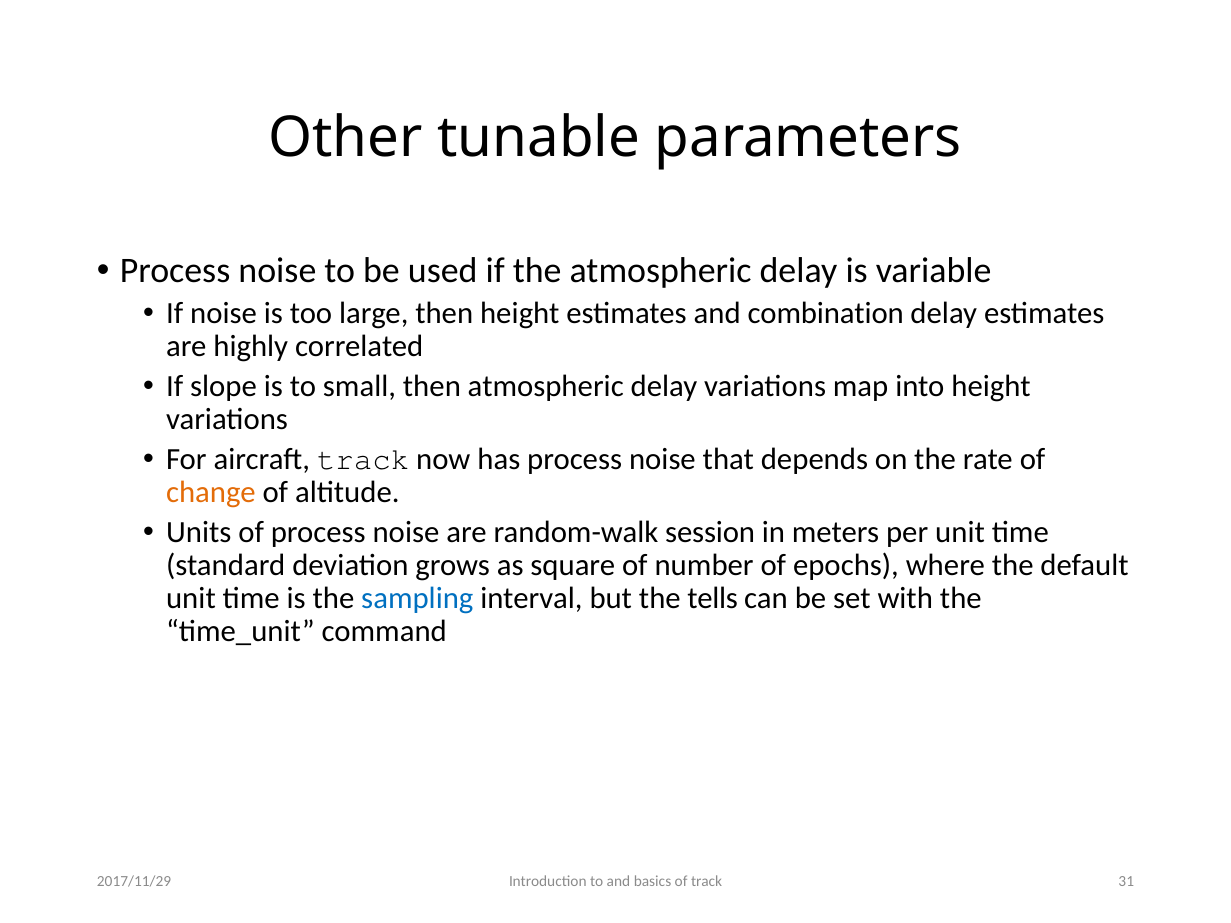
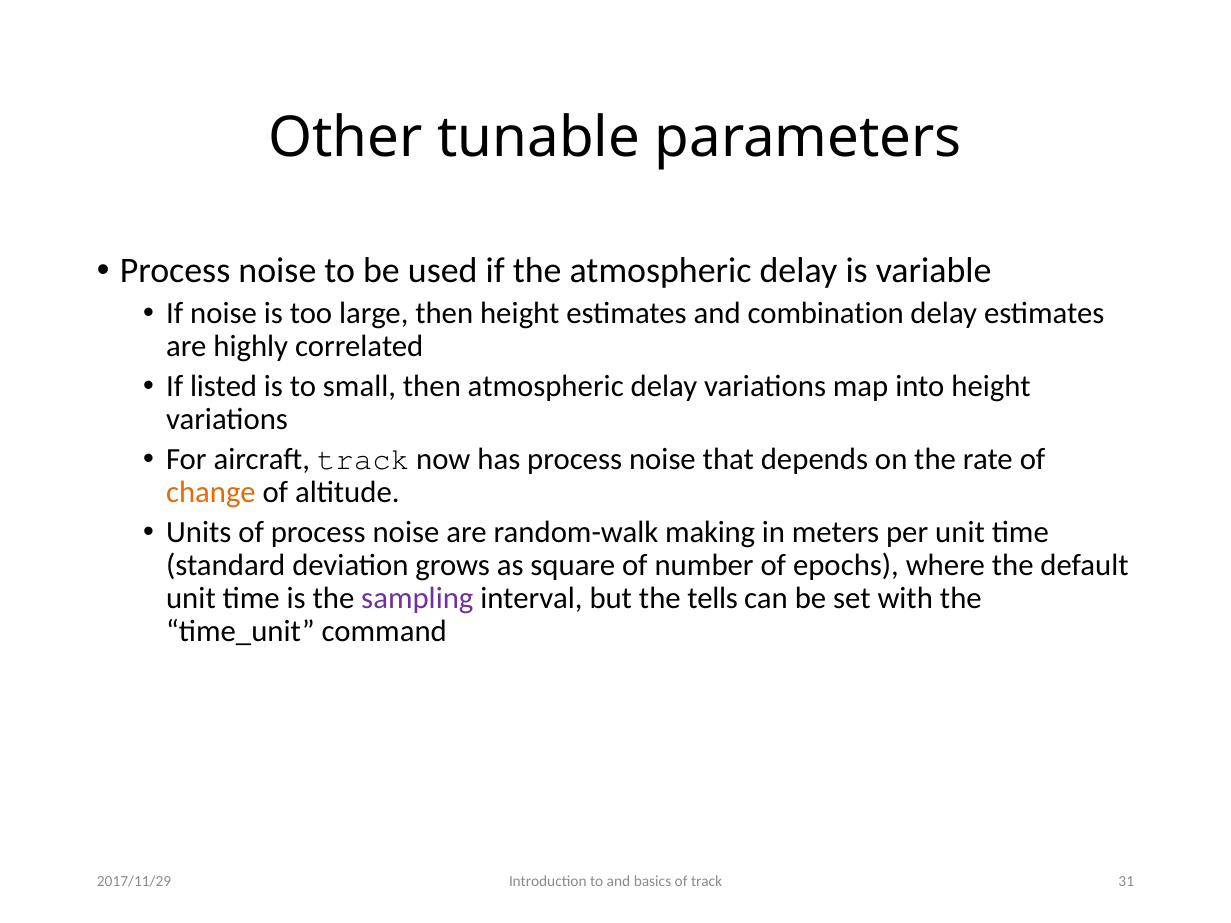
slope: slope -> listed
session: session -> making
sampling colour: blue -> purple
